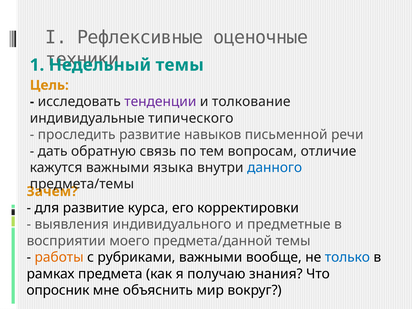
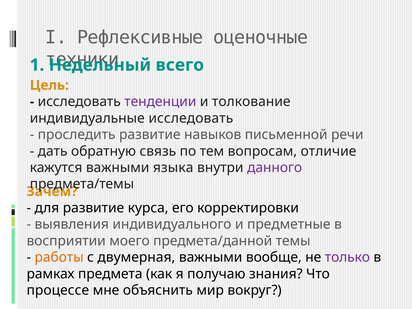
темы at (180, 65): темы -> всего
индивидуальные типического: типического -> исследовать
данного colour: blue -> purple
рубриками: рубриками -> двумерная
только colour: blue -> purple
опросник: опросник -> процессе
